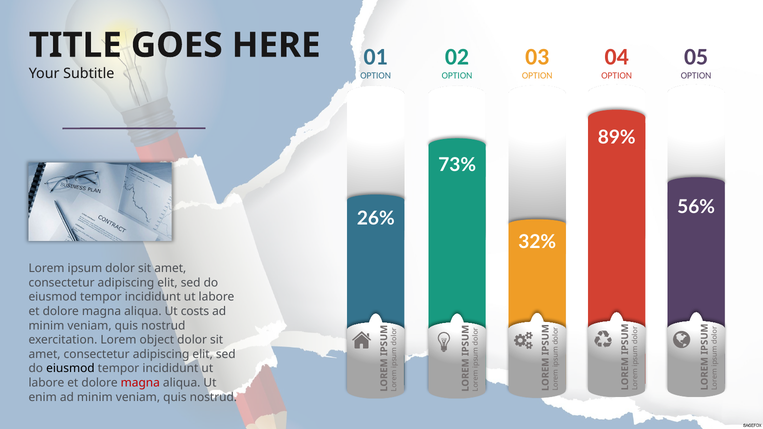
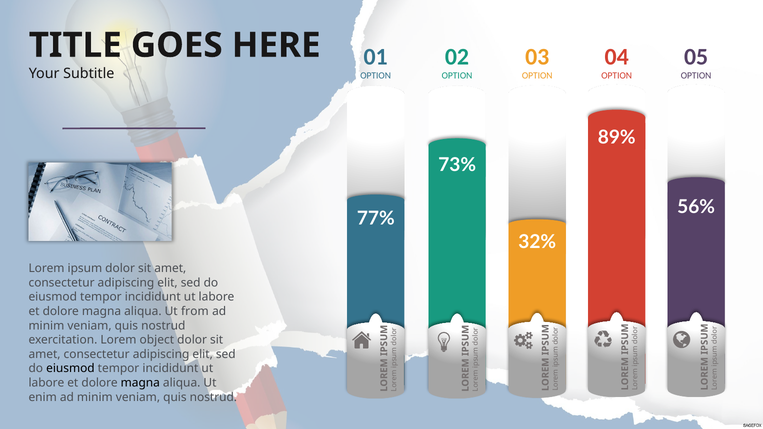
26%: 26% -> 77%
costs: costs -> from
magna at (140, 383) colour: red -> black
